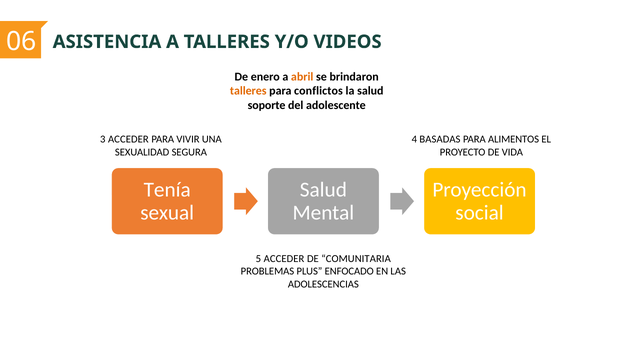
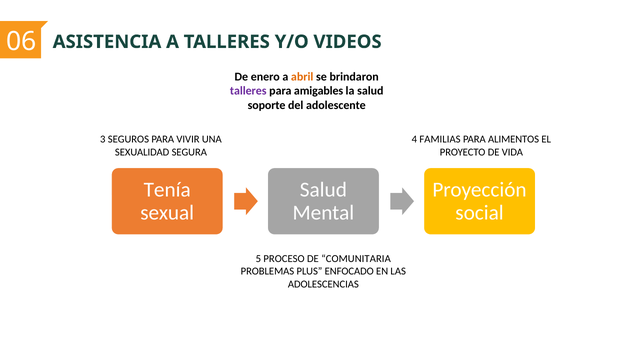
talleres at (248, 91) colour: orange -> purple
conflictos: conflictos -> amigables
3 ACCEDER: ACCEDER -> SEGUROS
BASADAS: BASADAS -> FAMILIAS
5 ACCEDER: ACCEDER -> PROCESO
